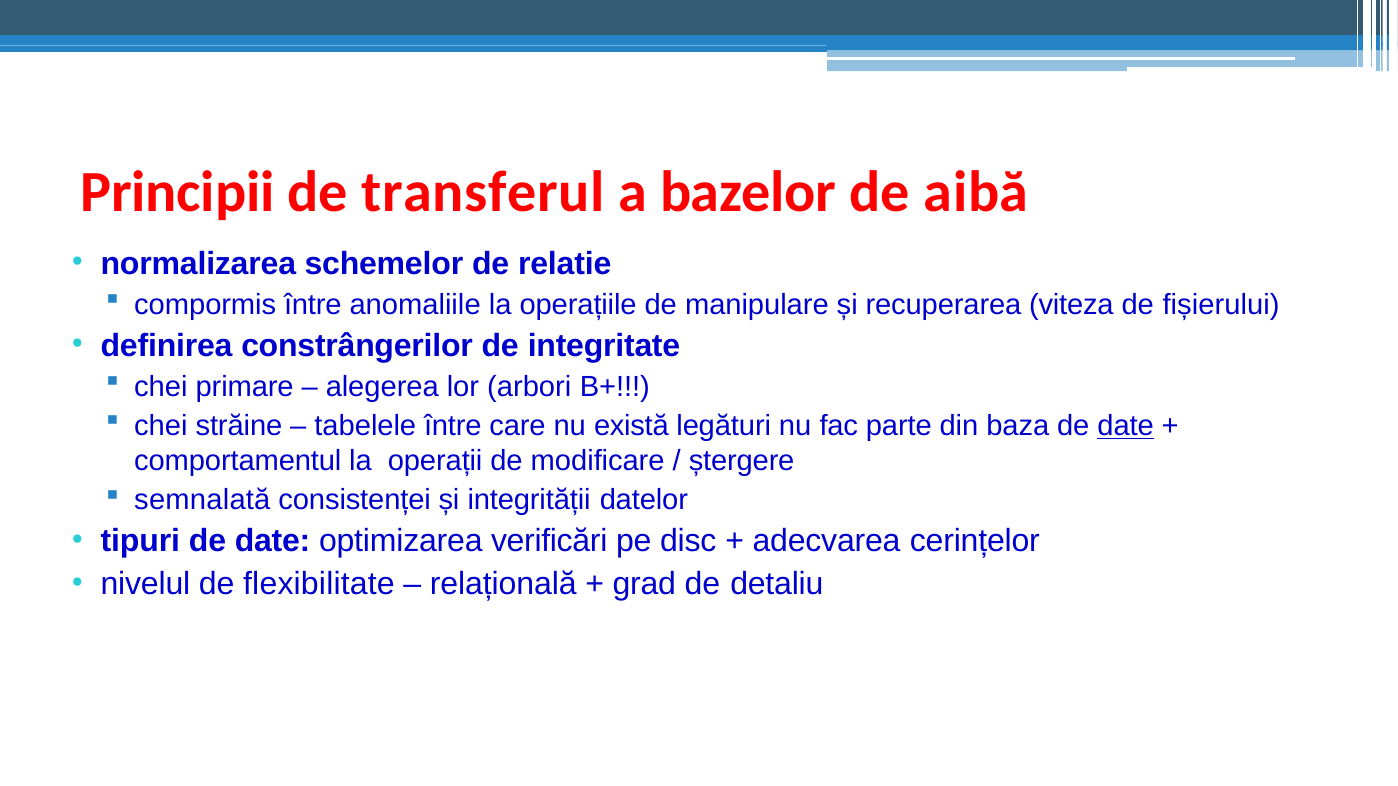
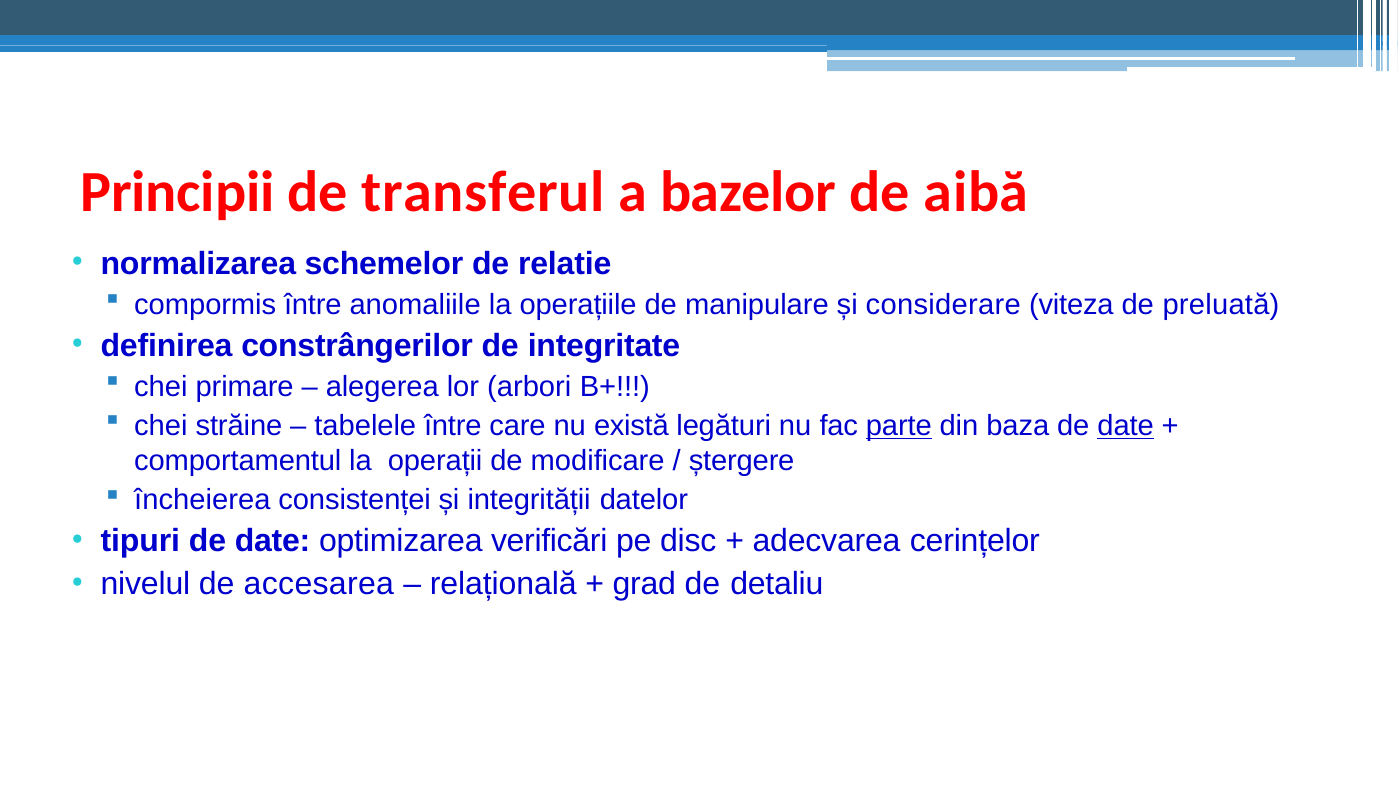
recuperarea: recuperarea -> considerare
fișierului: fișierului -> preluată
parte underline: none -> present
semnalată: semnalată -> încheierea
flexibilitate: flexibilitate -> accesarea
